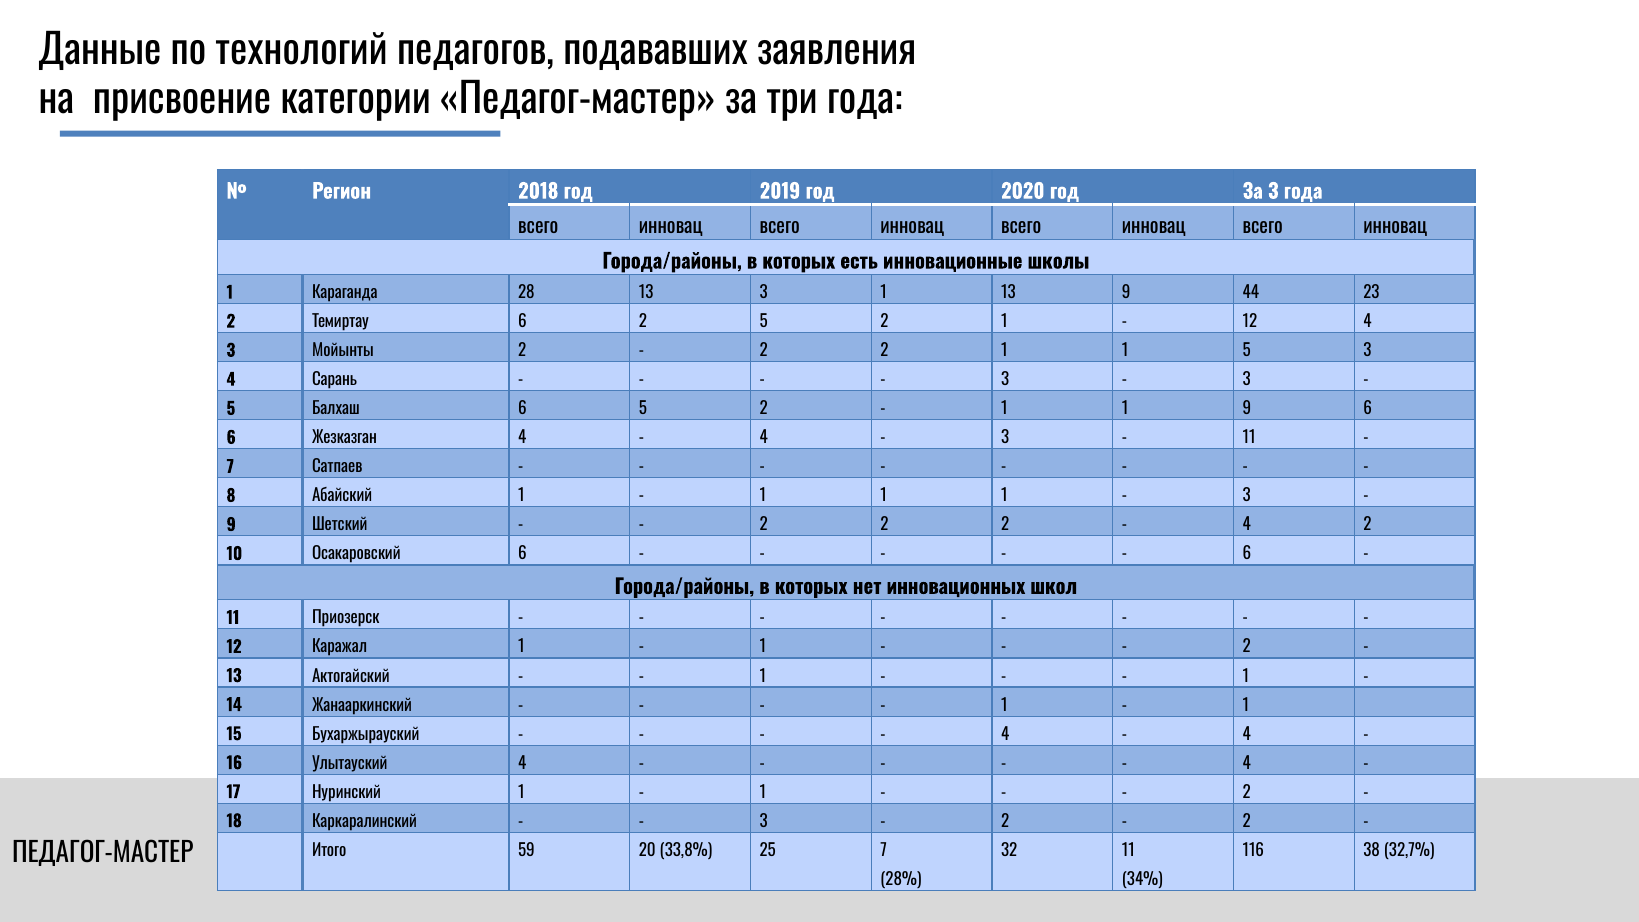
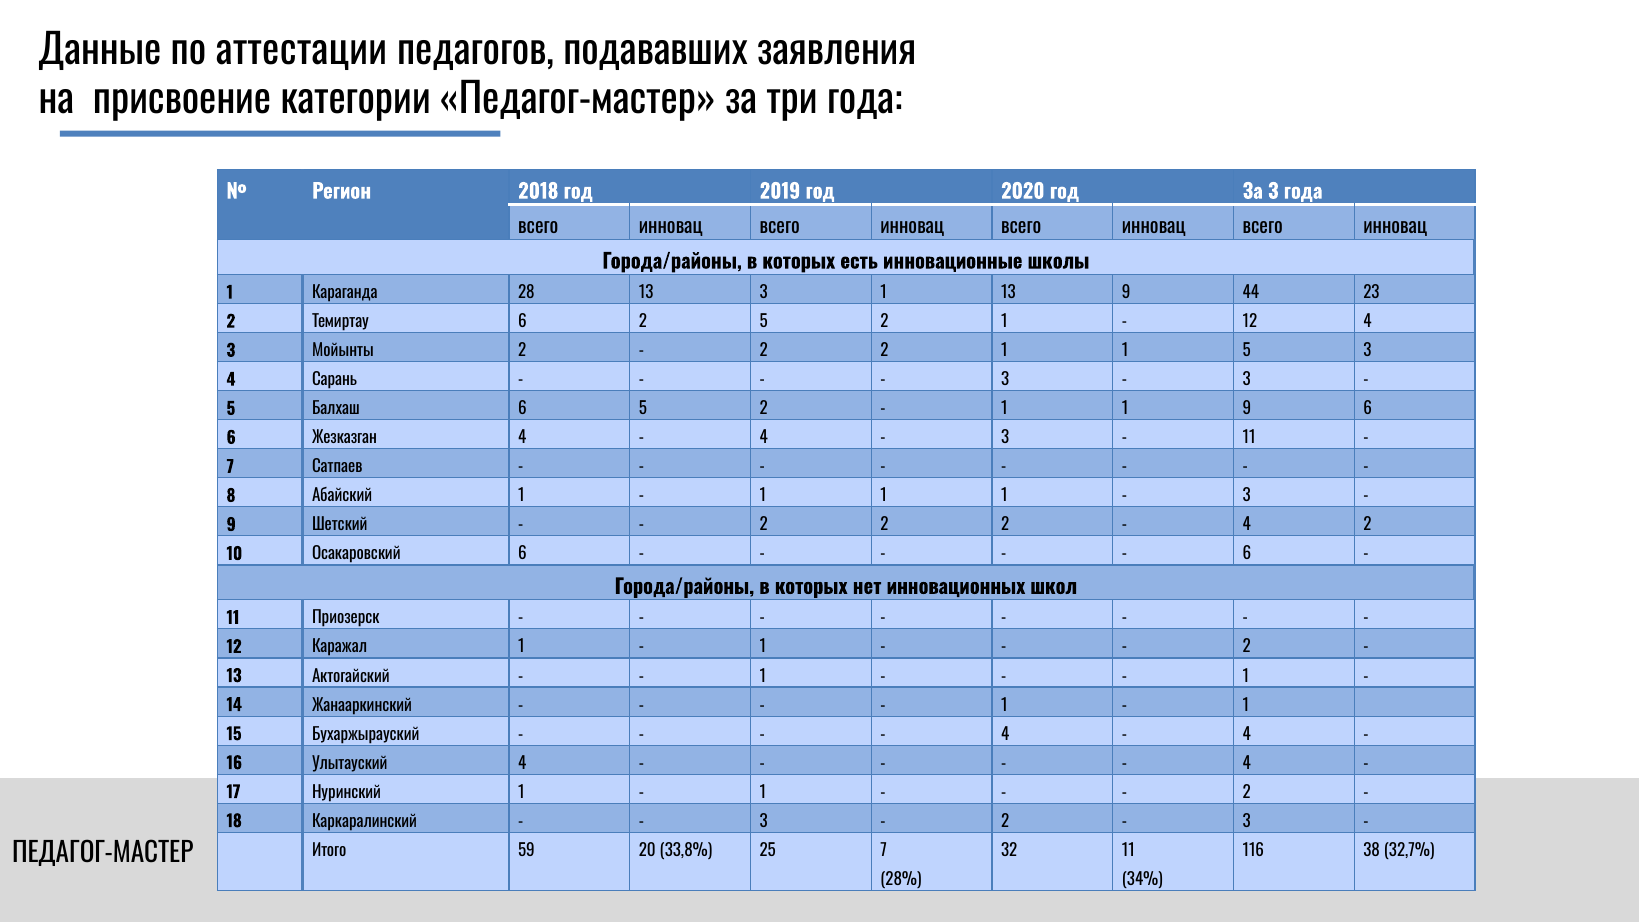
технологий: технологий -> аттестации
2 at (1247, 822): 2 -> 3
